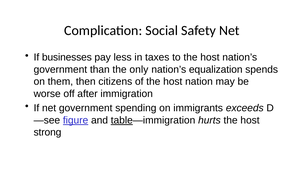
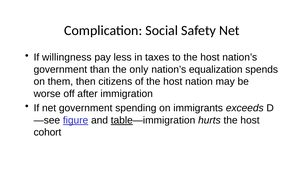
businesses: businesses -> willingness
strong: strong -> cohort
